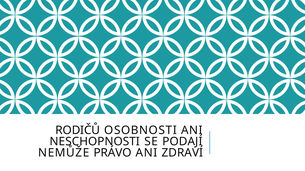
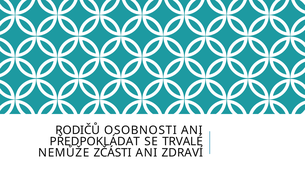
NESCHOPNOSTI: NESCHOPNOSTI -> PŘEDPOKLÁDAT
PODAJÍ: PODAJÍ -> TRVALÉ
PRÁVO: PRÁVO -> ZČÁSTI
